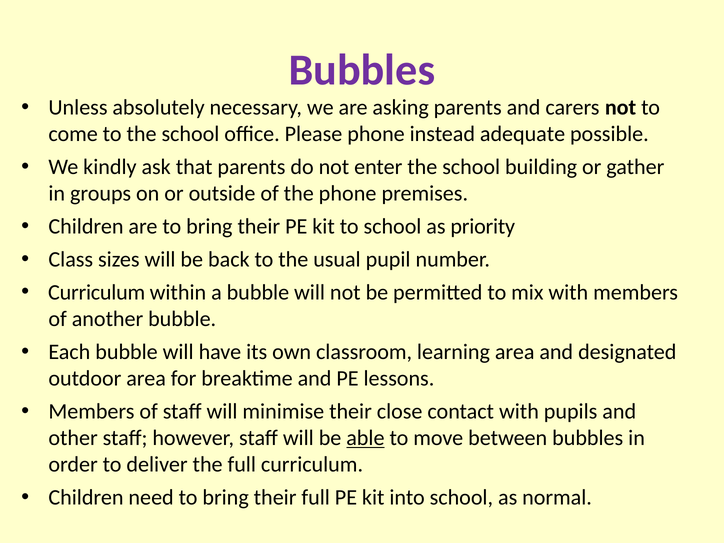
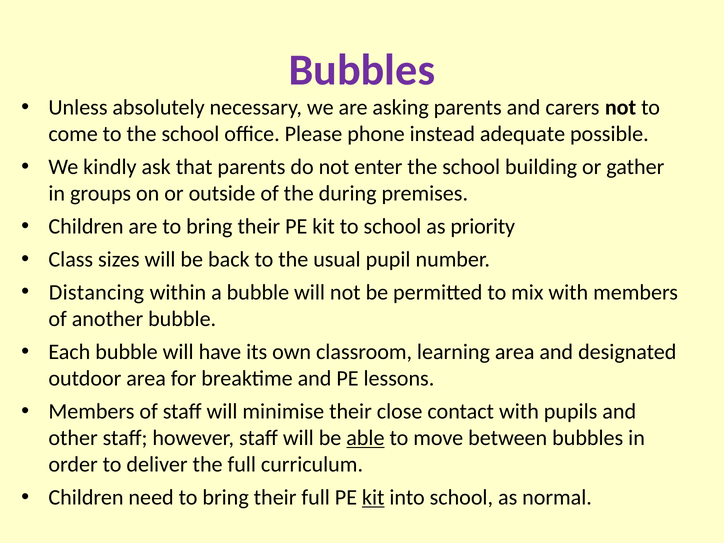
the phone: phone -> during
Curriculum at (97, 292): Curriculum -> Distancing
kit at (373, 497) underline: none -> present
